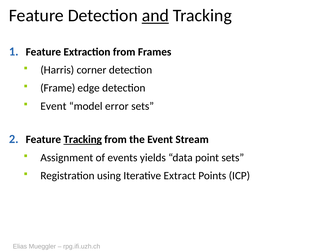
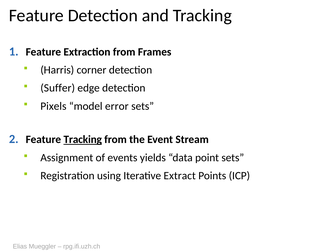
and underline: present -> none
Frame: Frame -> Suffer
Event at (53, 106): Event -> Pixels
